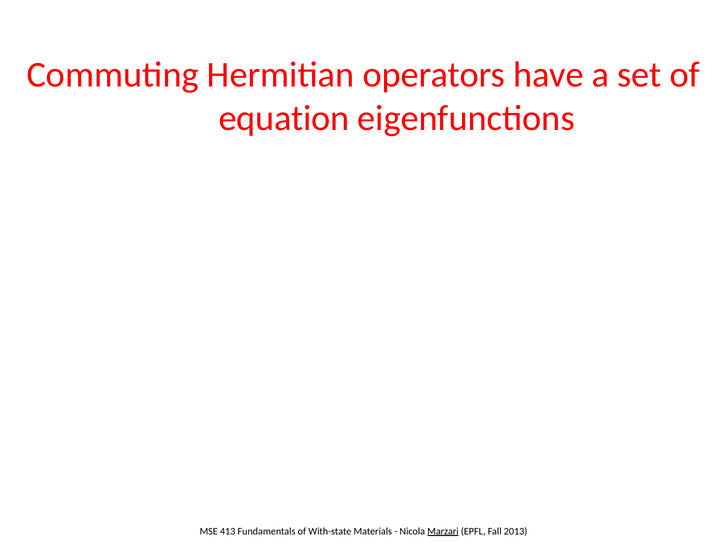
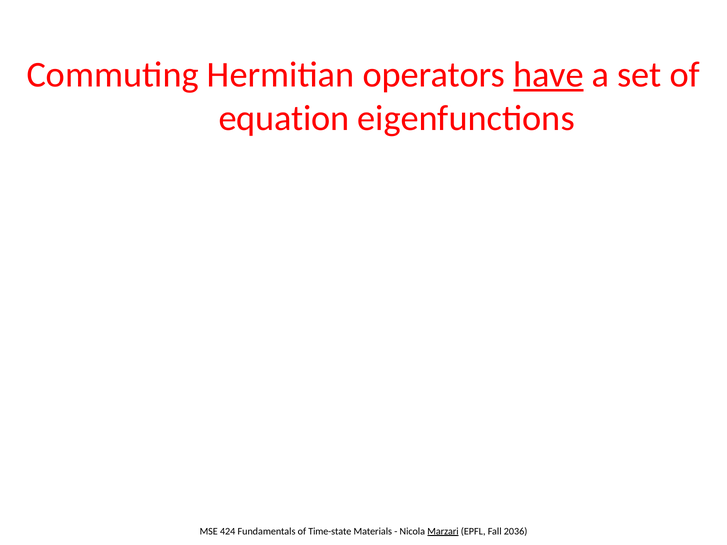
have underline: none -> present
413: 413 -> 424
With-state: With-state -> Time-state
2013: 2013 -> 2036
